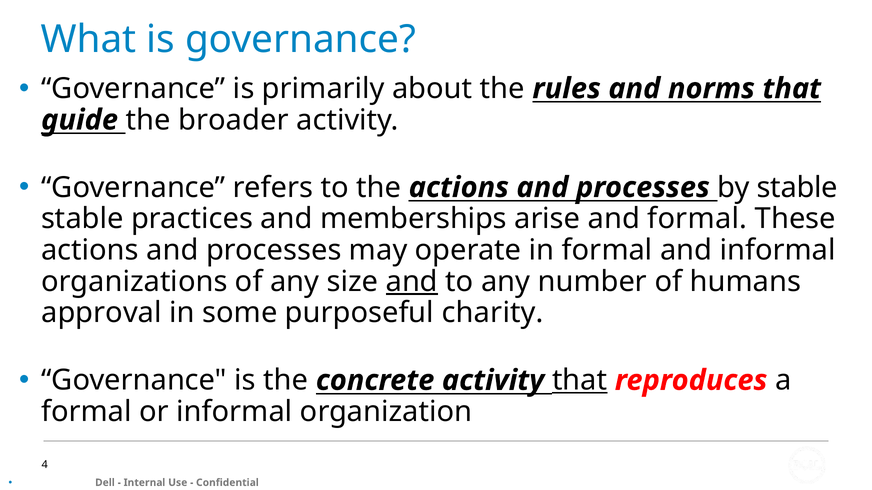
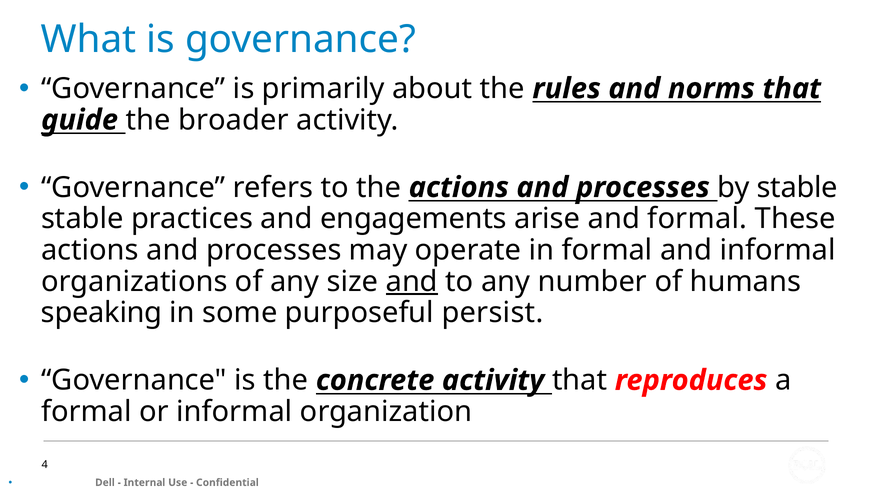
memberships: memberships -> engagements
approval: approval -> speaking
charity: charity -> persist
that at (580, 381) underline: present -> none
